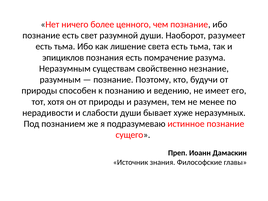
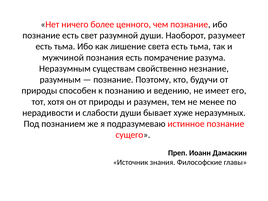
эпициклов: эпициклов -> мужчиной
